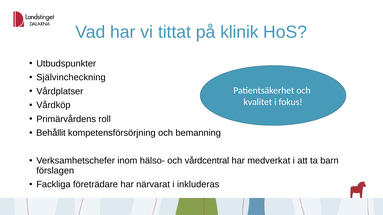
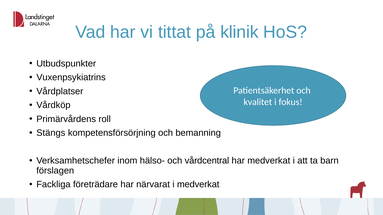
Självincheckning: Självincheckning -> Vuxenpsykiatrins
Behållit: Behållit -> Stängs
i inkluderas: inkluderas -> medverkat
